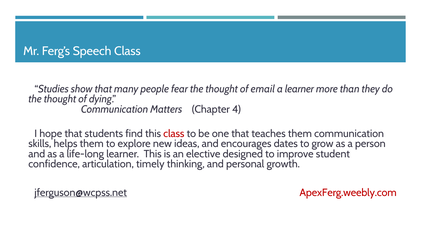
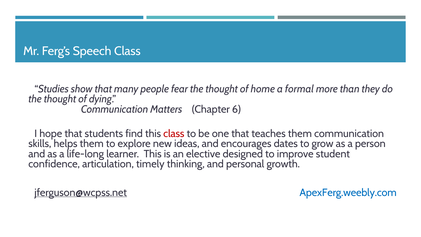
email: email -> home
a learner: learner -> formal
4: 4 -> 6
ApexFerg.weebly.com colour: red -> blue
